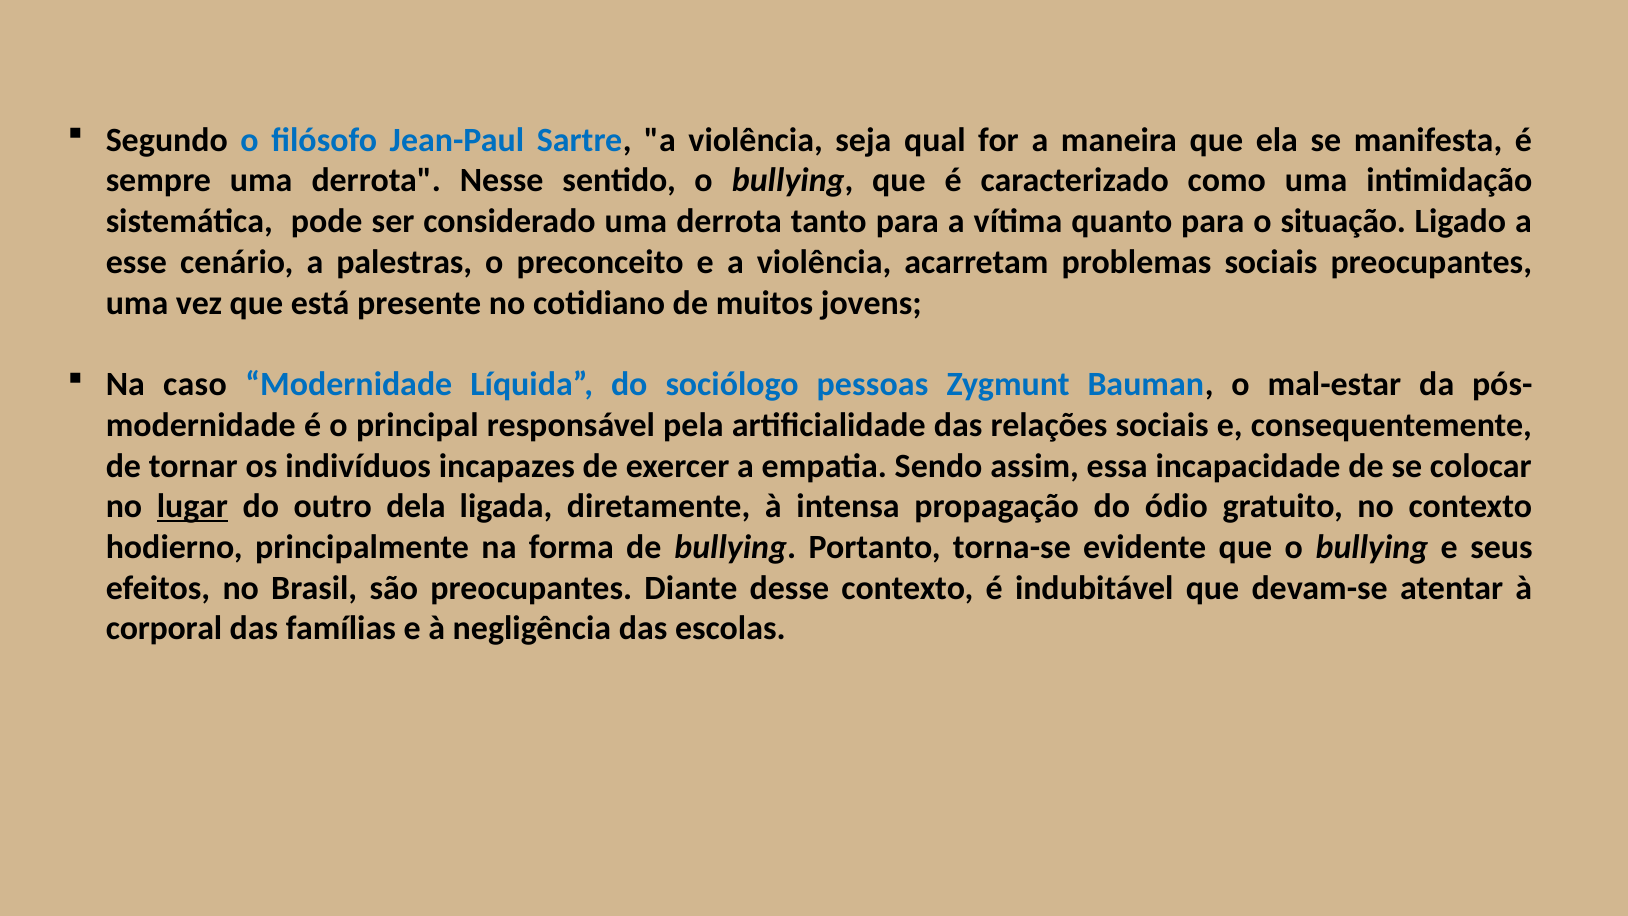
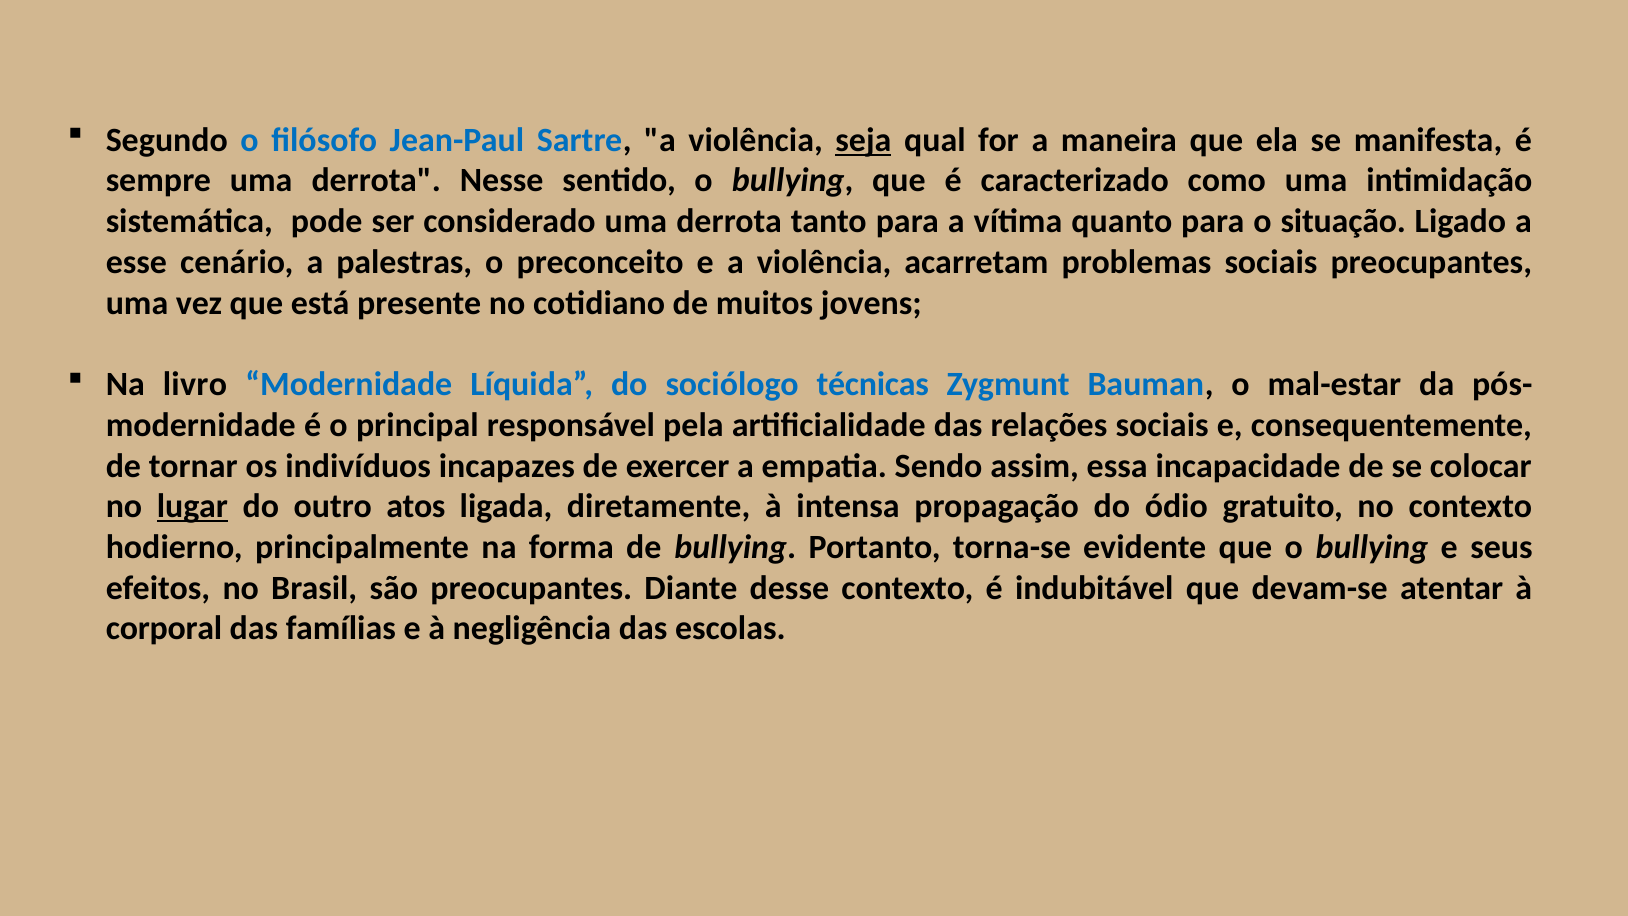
seja underline: none -> present
caso: caso -> livro
pessoas: pessoas -> técnicas
dela: dela -> atos
